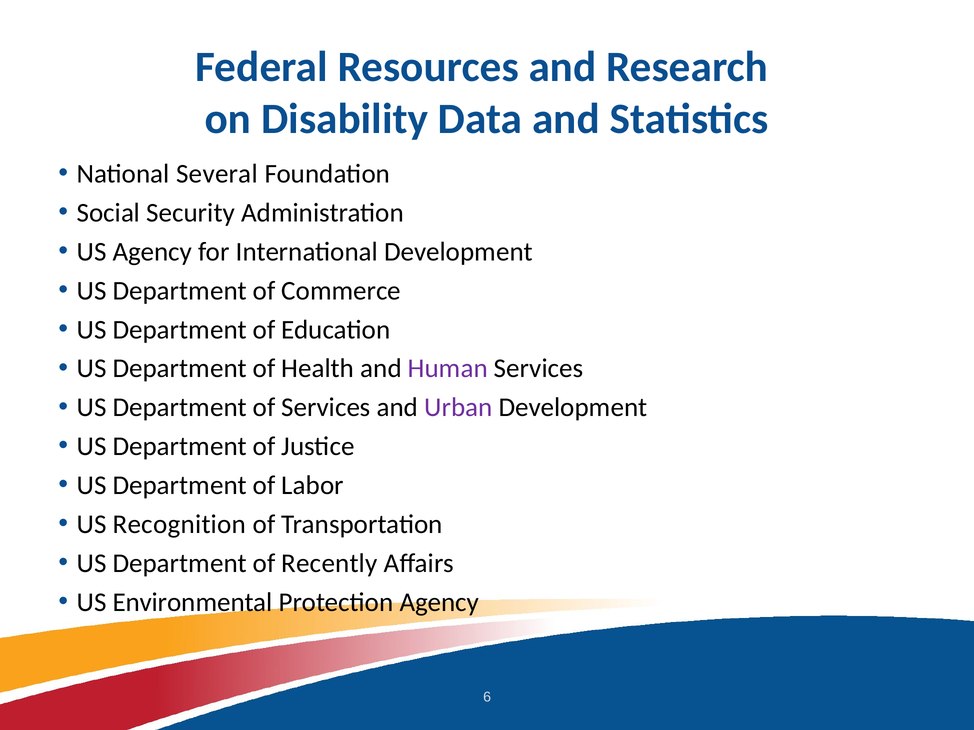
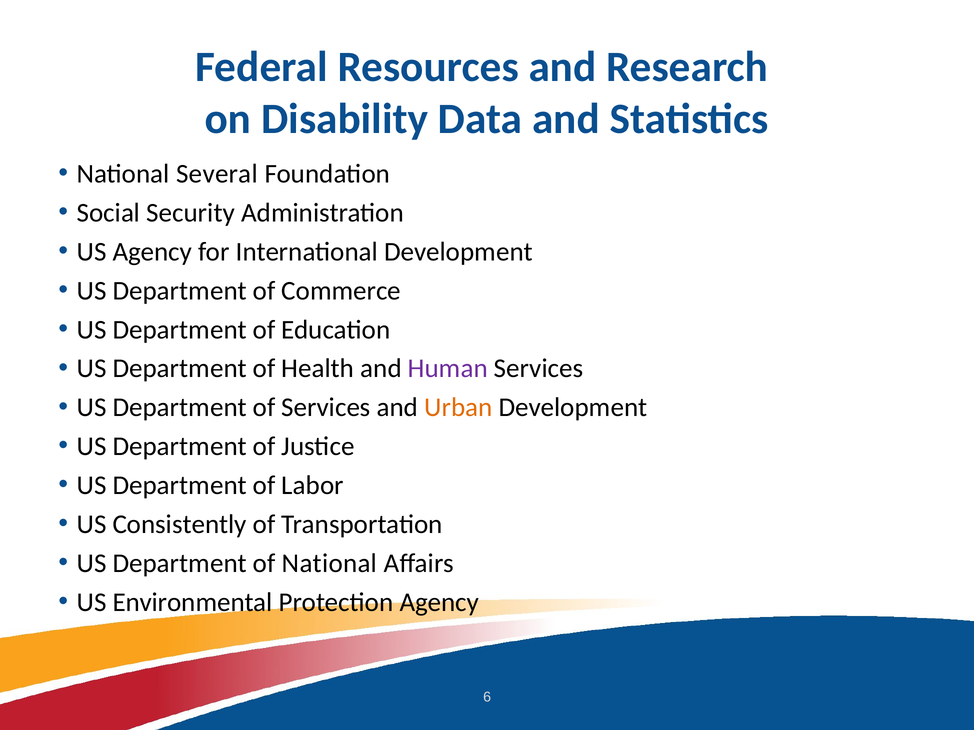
Urban colour: purple -> orange
Recognition: Recognition -> Consistently
of Recently: Recently -> National
